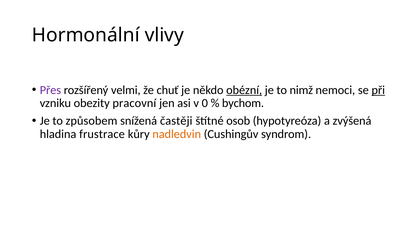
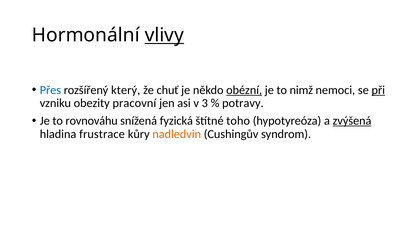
vlivy underline: none -> present
Přes colour: purple -> blue
velmi: velmi -> který
0: 0 -> 3
bychom: bychom -> potravy
způsobem: způsobem -> rovnováhu
častěji: častěji -> fyzická
osob: osob -> toho
zvýšená underline: none -> present
